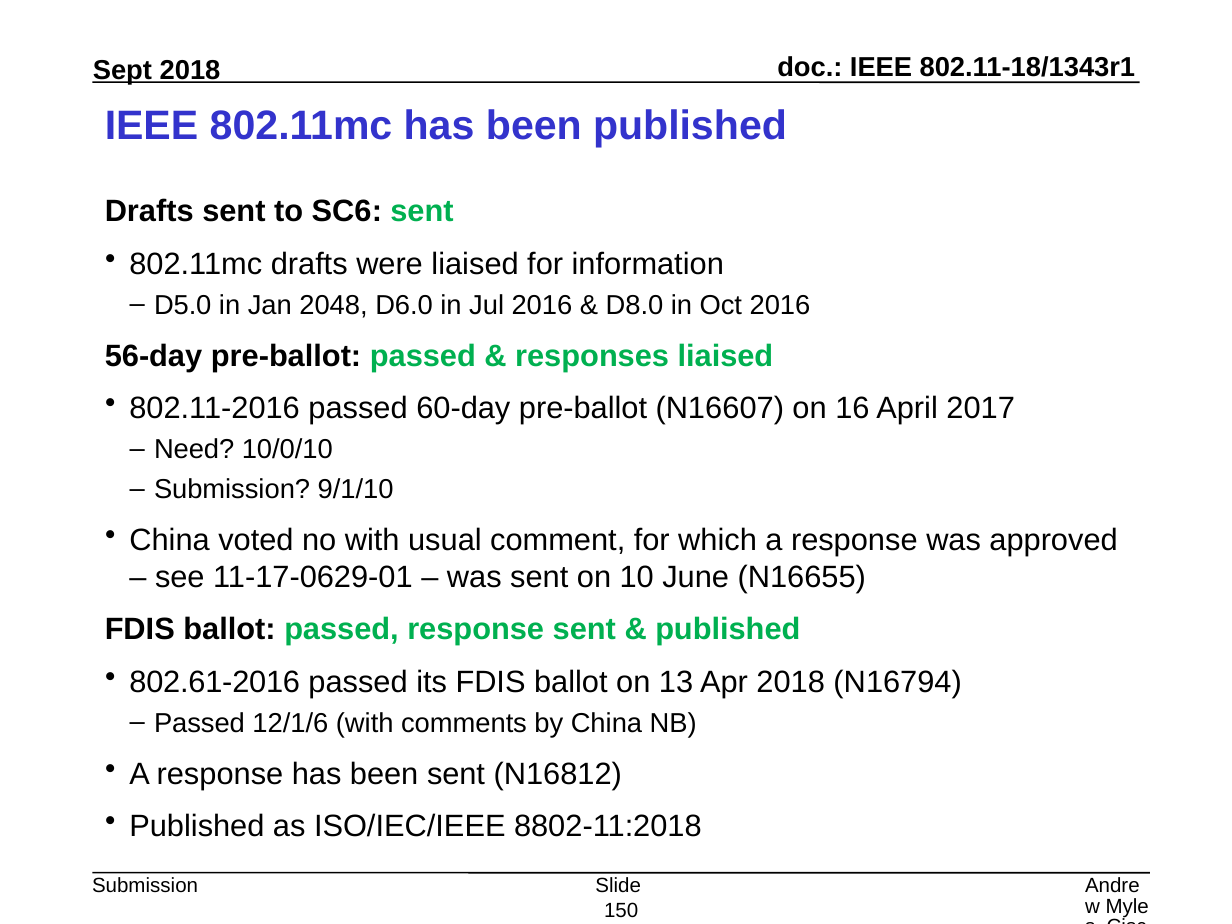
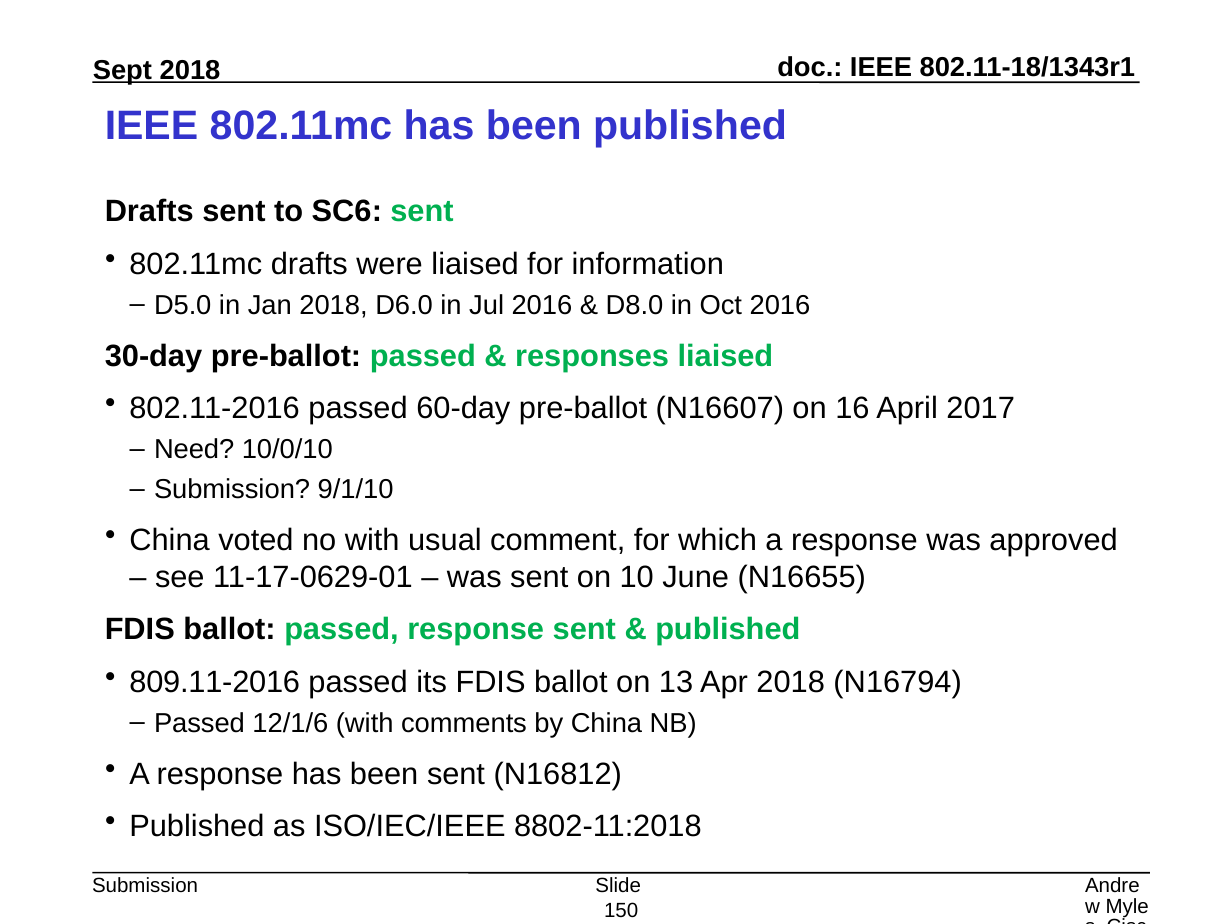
Jan 2048: 2048 -> 2018
56-day: 56-day -> 30-day
802.61-2016: 802.61-2016 -> 809.11-2016
